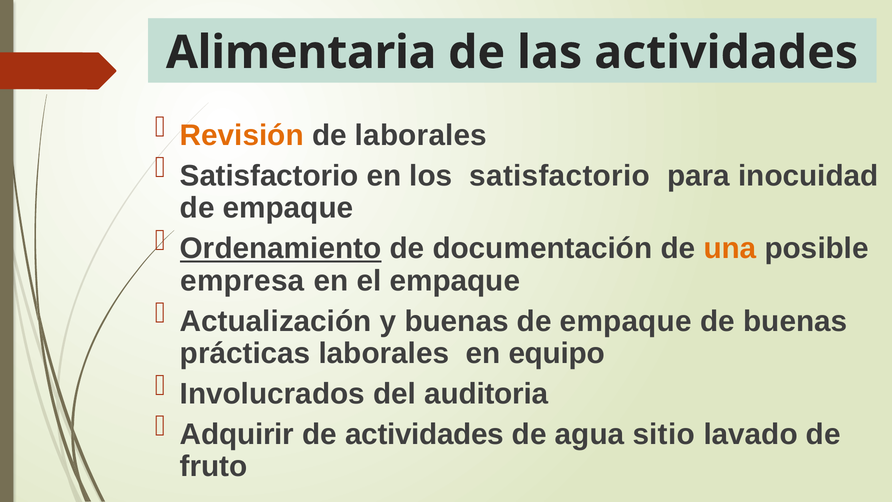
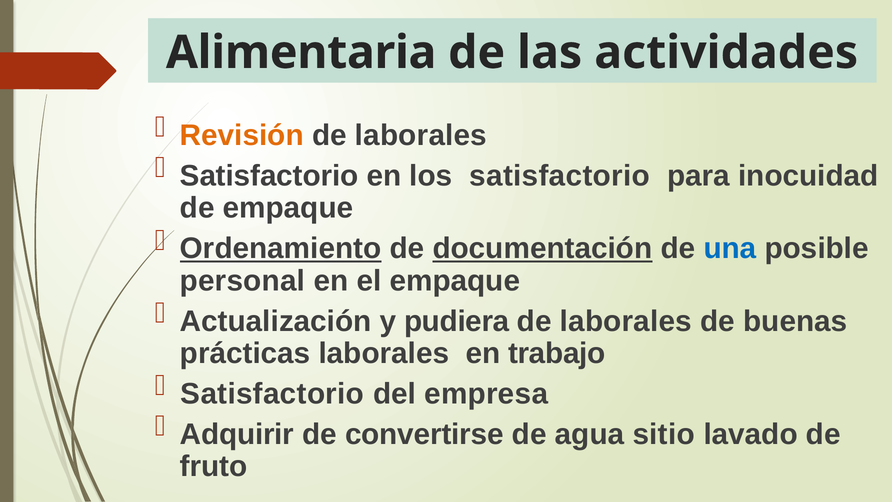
documentación underline: none -> present
una colour: orange -> blue
empresa: empresa -> personal
y buenas: buenas -> pudiera
empaque at (626, 321): empaque -> laborales
equipo: equipo -> trabajo
Involucrados at (272, 394): Involucrados -> Satisfactorio
auditoria: auditoria -> empresa
de actividades: actividades -> convertirse
